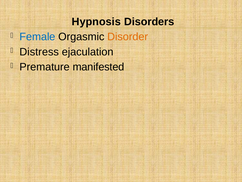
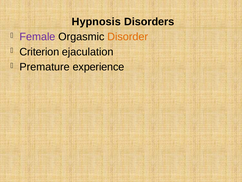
Female colour: blue -> purple
Distress: Distress -> Criterion
manifested: manifested -> experience
